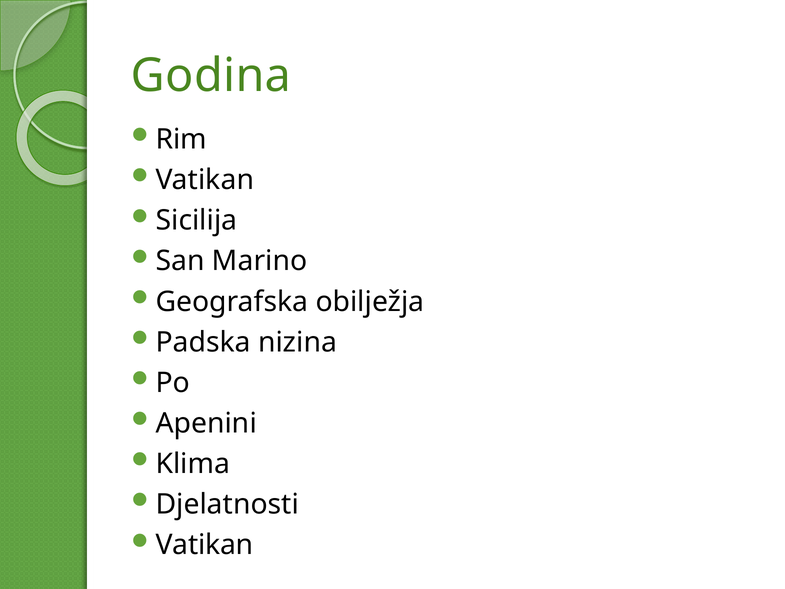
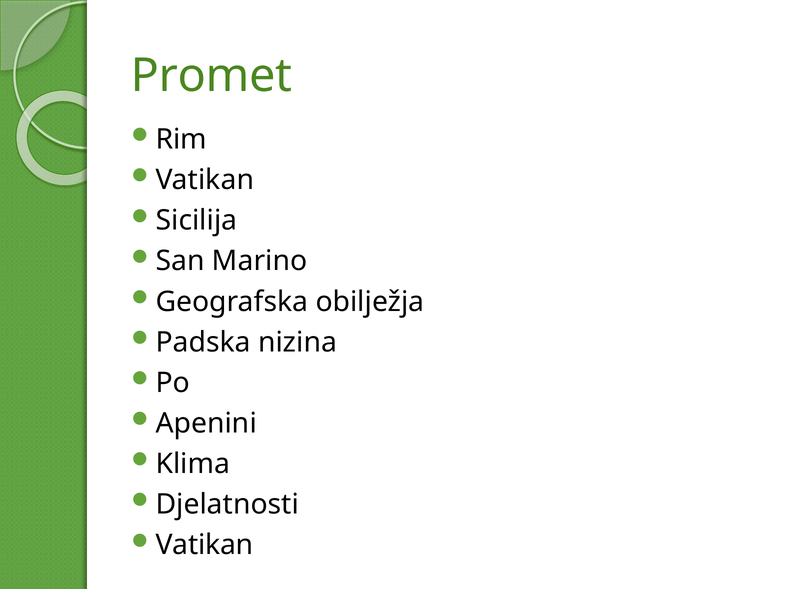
Godina: Godina -> Promet
